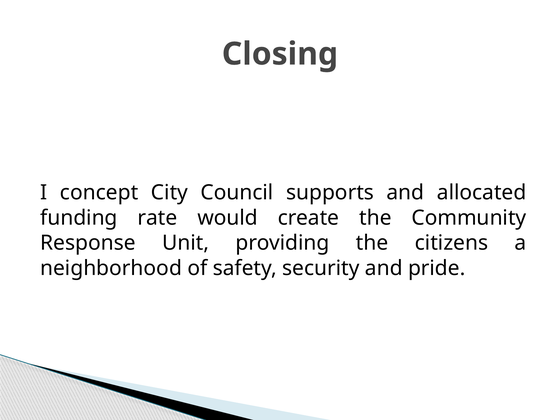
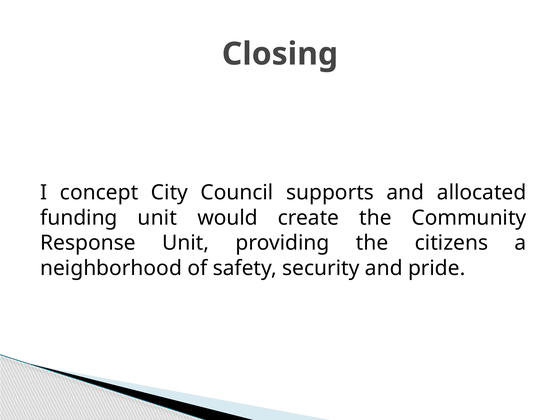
funding rate: rate -> unit
